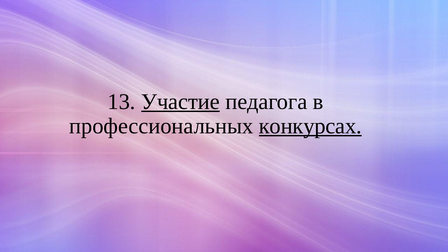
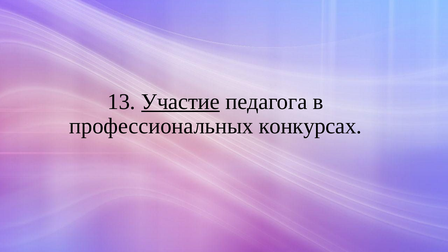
конкурсах underline: present -> none
